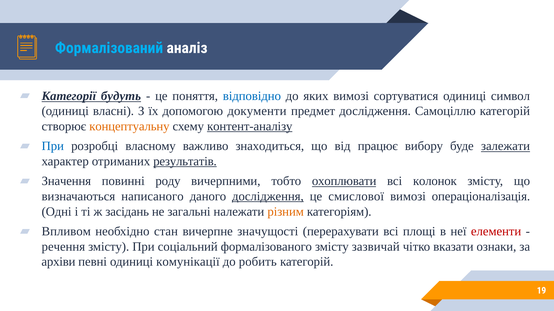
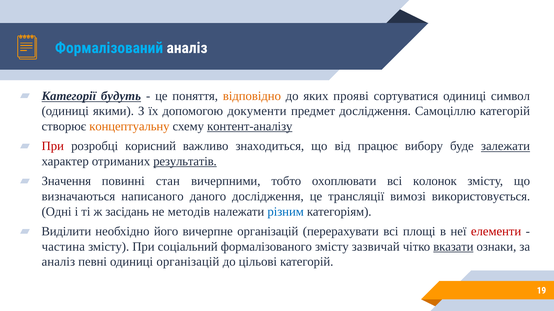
відповідно colour: blue -> orange
яких вимозі: вимозі -> прояві
власні: власні -> якими
При at (53, 146) colour: blue -> red
власному: власному -> корисний
роду: роду -> стан
охоплювати underline: present -> none
дослідження at (268, 197) underline: present -> none
смислової: смислової -> трансляції
операціоналізація: операціоналізація -> використовується
загальні: загальні -> методів
різним colour: orange -> blue
Впливом: Впливом -> Виділити
стан: стан -> його
вичерпне значущості: значущості -> організацій
речення: речення -> частина
вказати underline: none -> present
архіви at (58, 262): архіви -> аналіз
одиниці комунікації: комунікації -> організацій
робить: робить -> цільові
